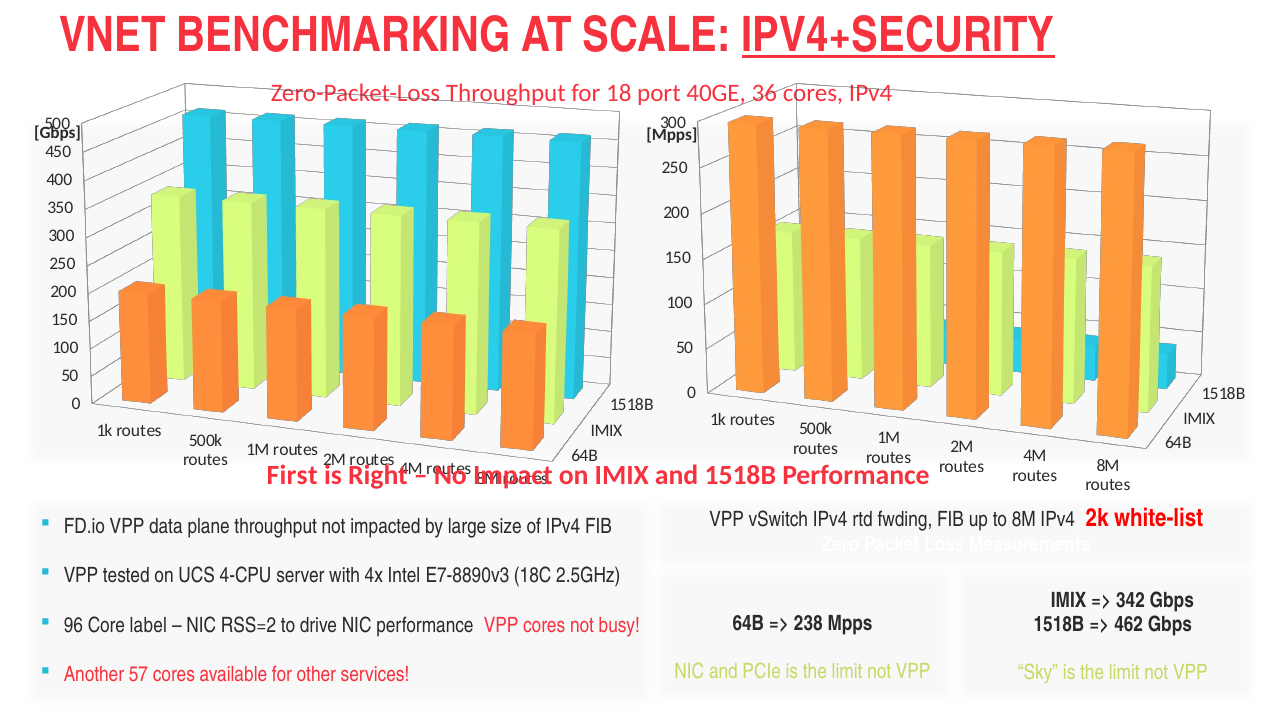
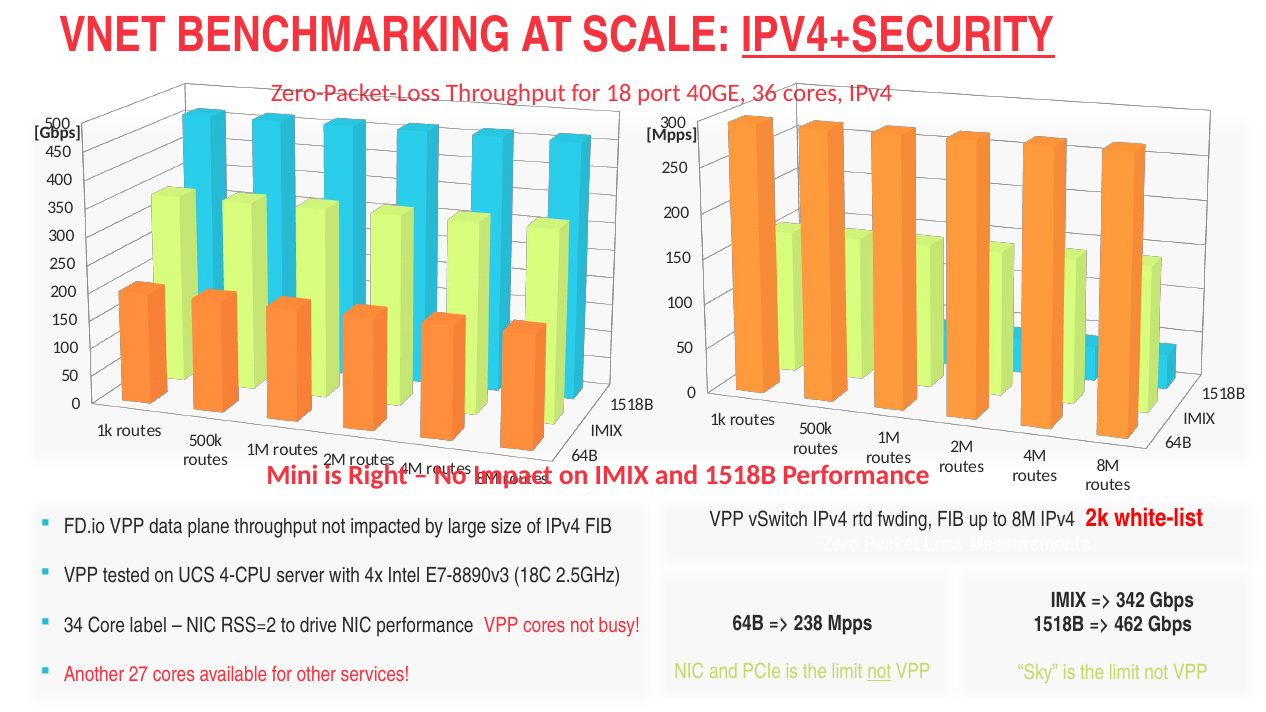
First: First -> Mini
96: 96 -> 34
not at (879, 672) underline: none -> present
57: 57 -> 27
